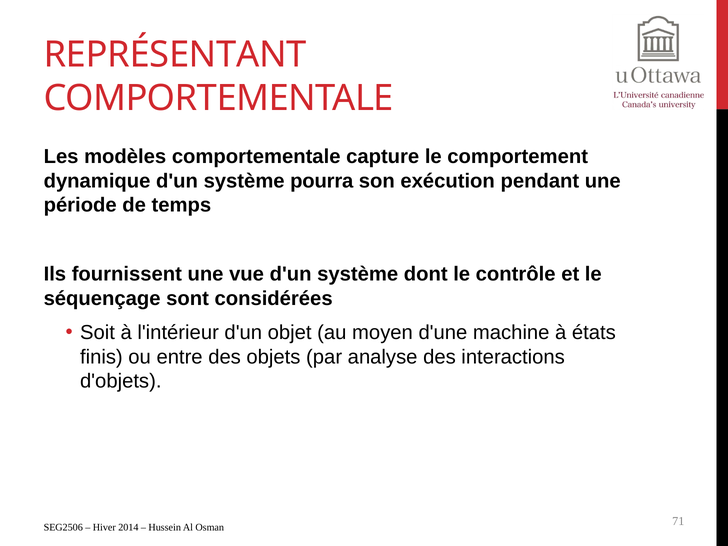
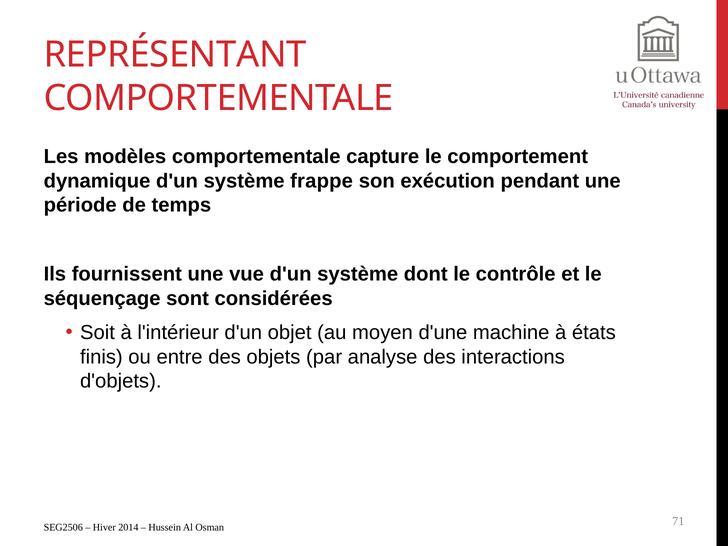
pourra: pourra -> frappe
